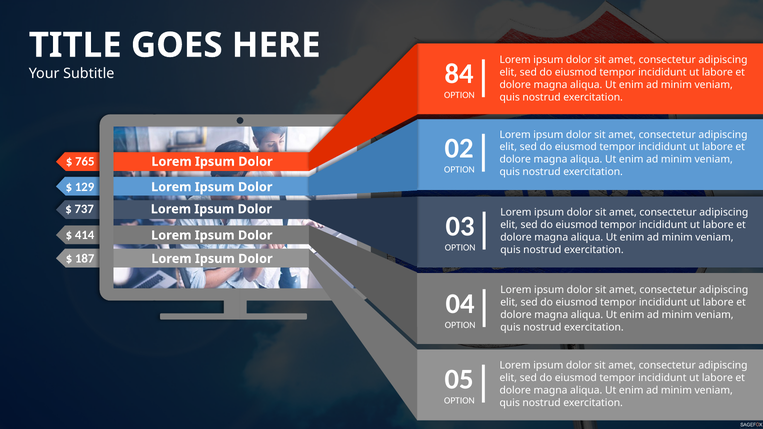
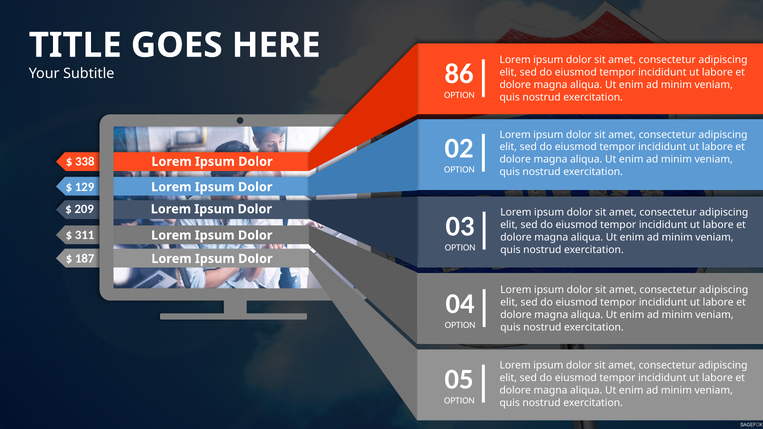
84: 84 -> 86
765: 765 -> 338
737: 737 -> 209
414: 414 -> 311
